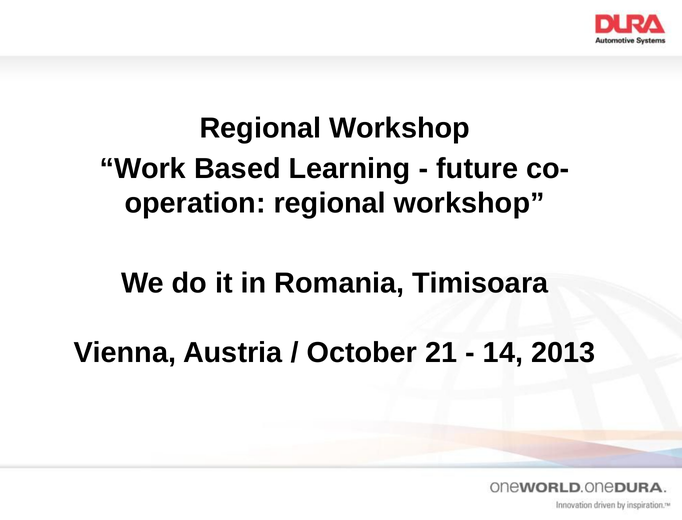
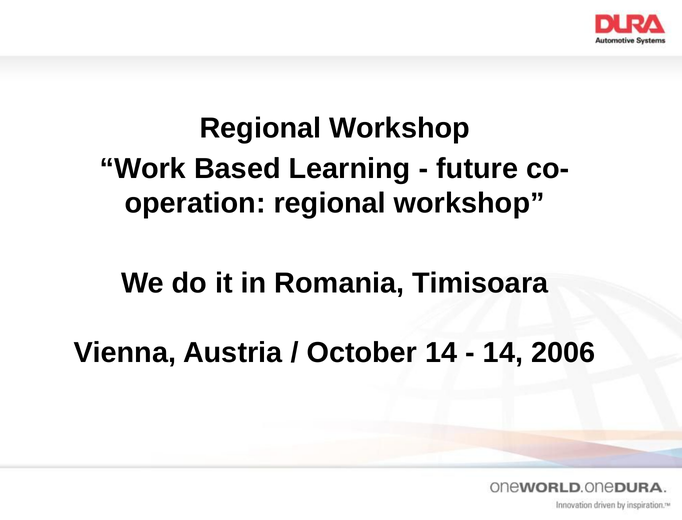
October 21: 21 -> 14
2013: 2013 -> 2006
